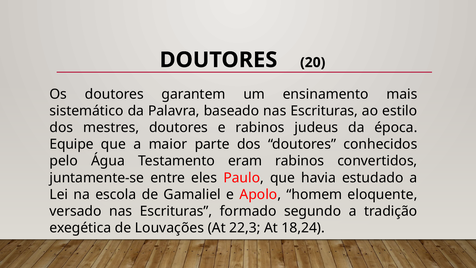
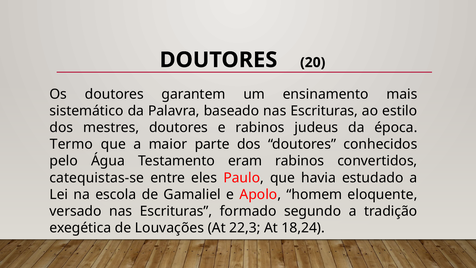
Equipe: Equipe -> Termo
juntamente-se: juntamente-se -> catequistas-se
